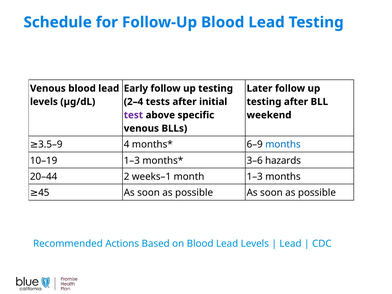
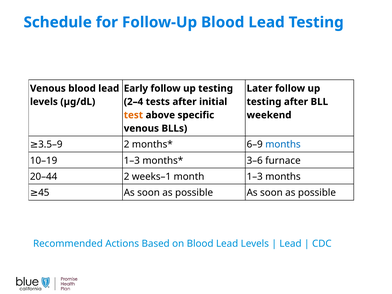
test colour: purple -> orange
4 at (127, 144): 4 -> 2
hazards: hazards -> furnace
